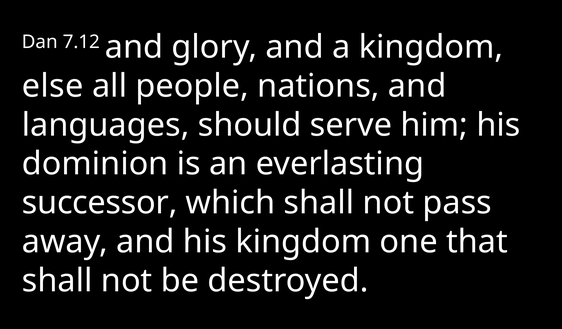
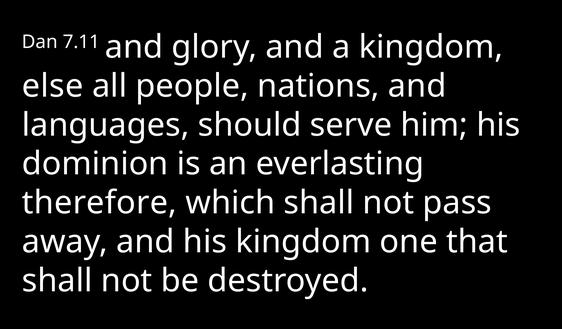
7.12: 7.12 -> 7.11
successor: successor -> therefore
